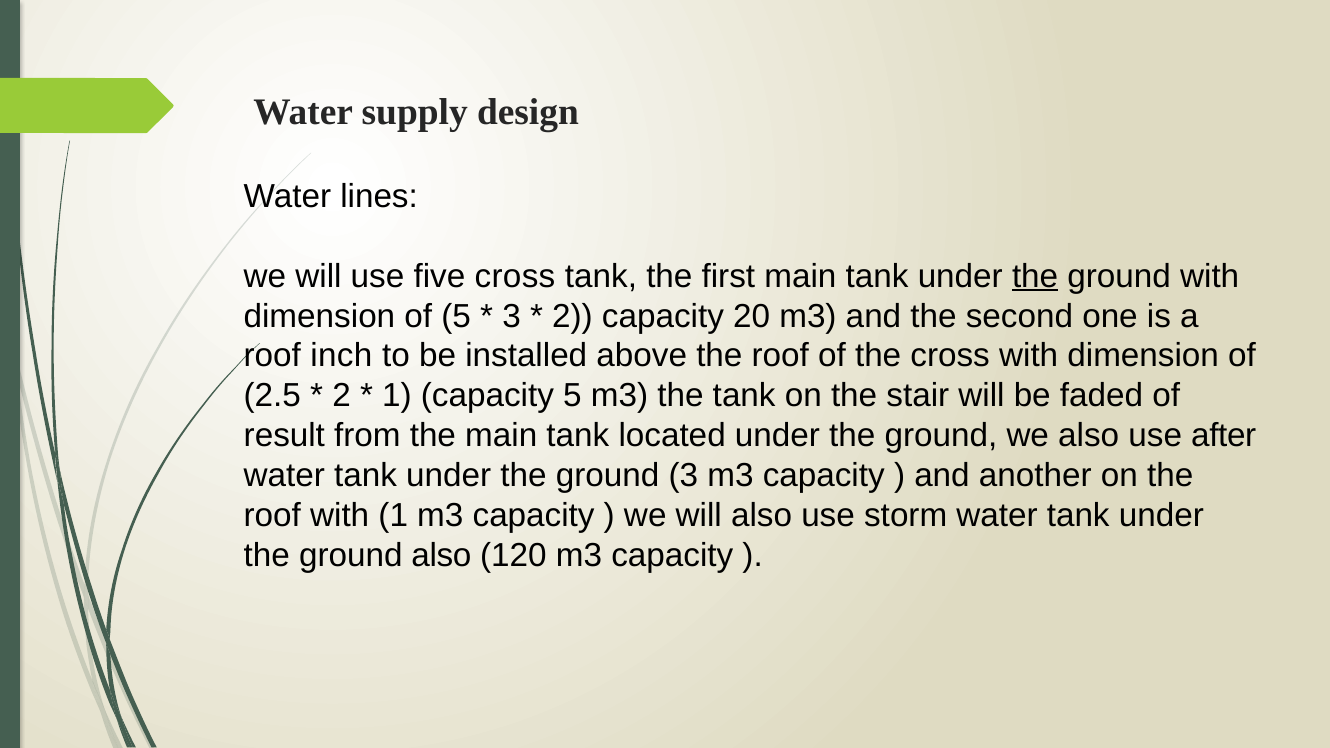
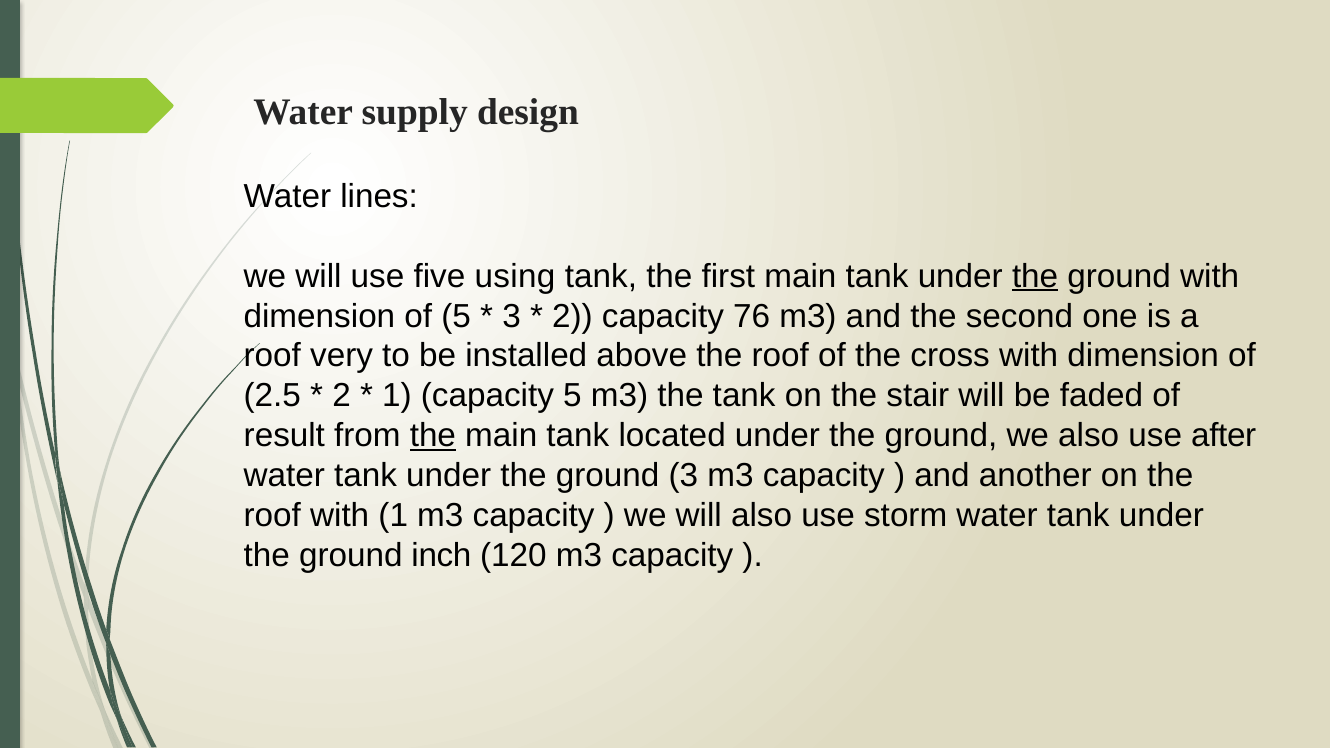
five cross: cross -> using
20: 20 -> 76
inch: inch -> very
the at (433, 436) underline: none -> present
ground also: also -> inch
